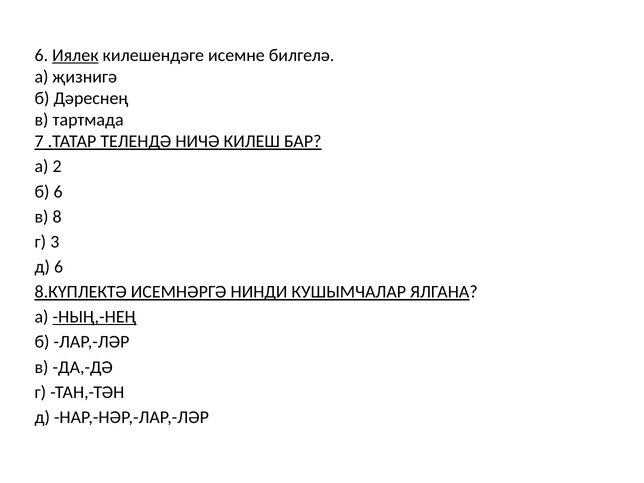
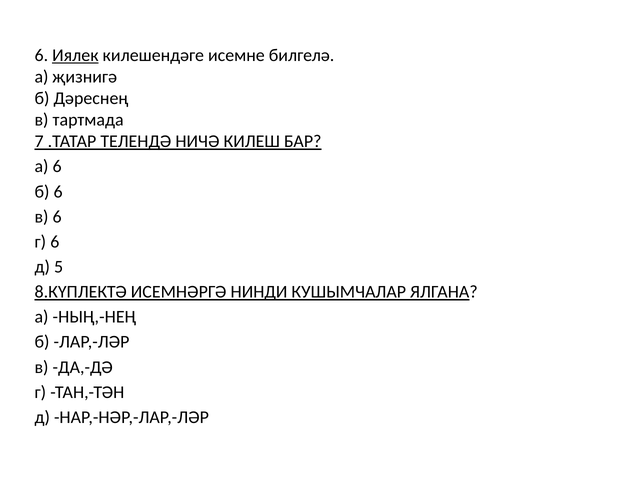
а 2: 2 -> 6
в 8: 8 -> 6
г 3: 3 -> 6
д 6: 6 -> 5
НЫҢ,-НЕҢ underline: present -> none
